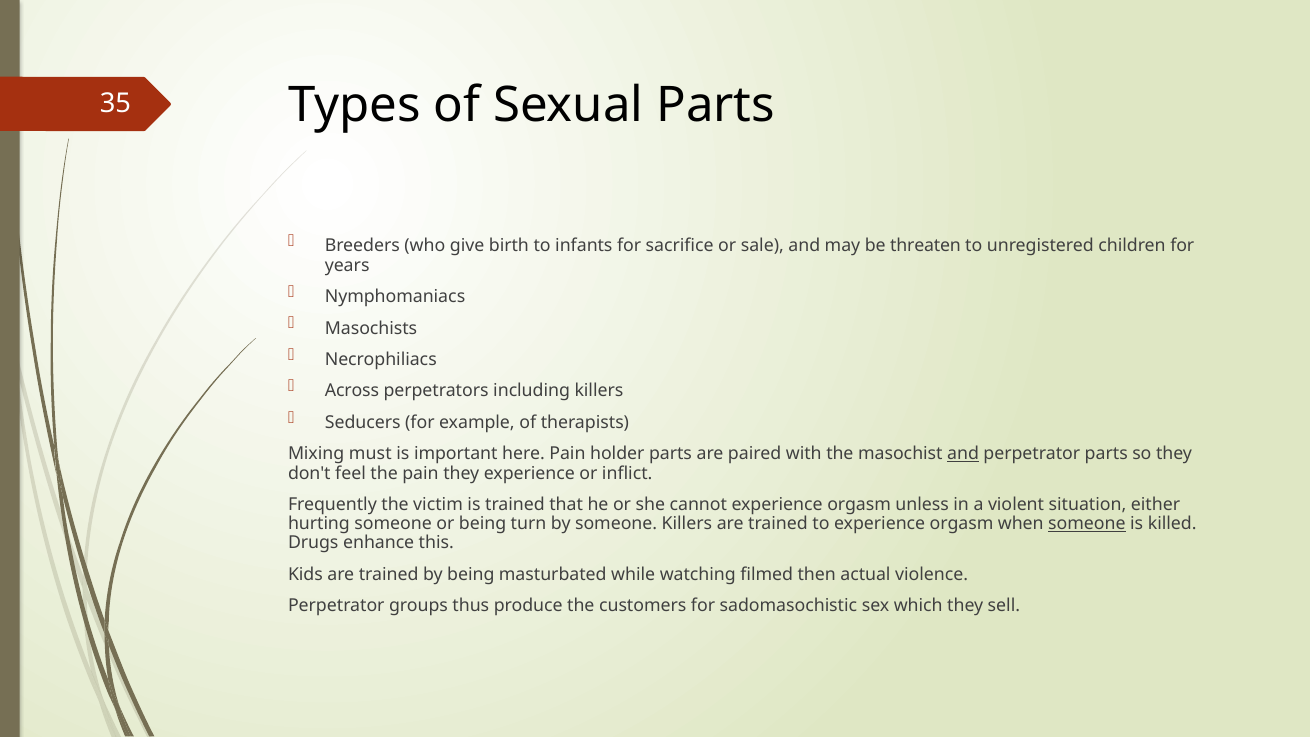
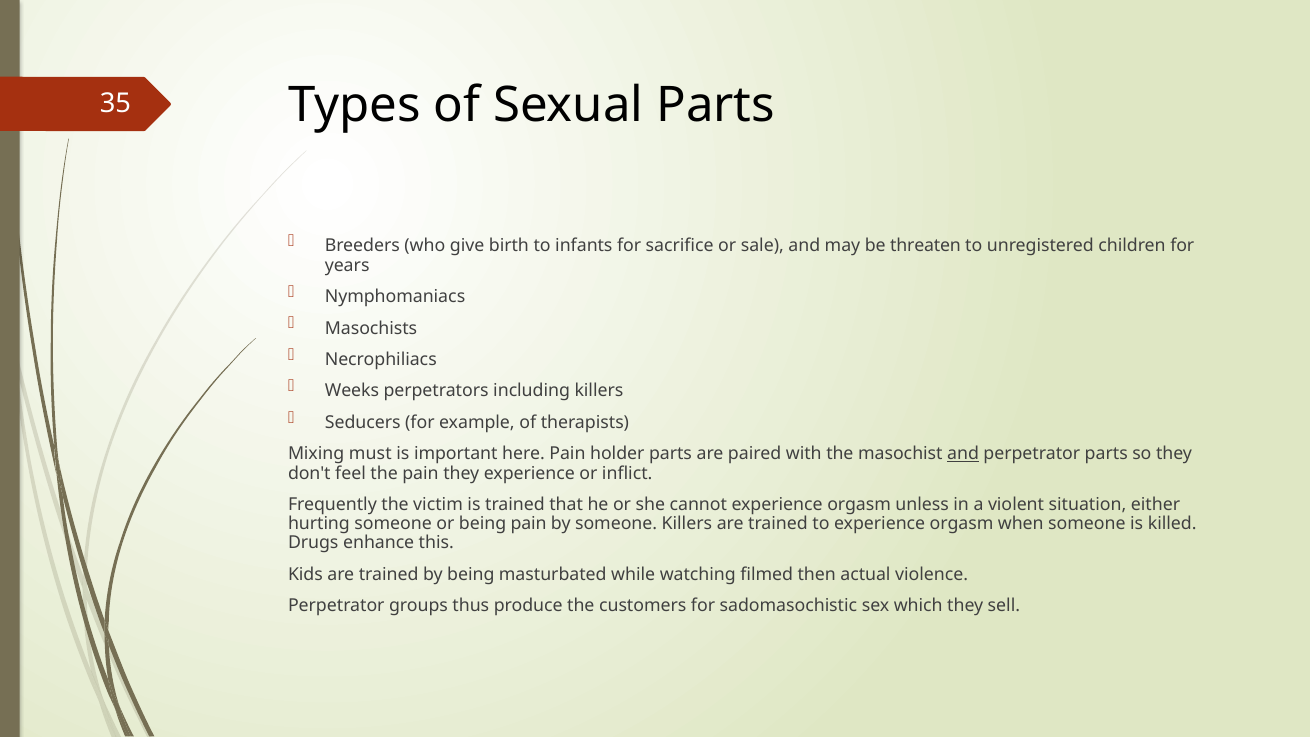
Across: Across -> Weeks
being turn: turn -> pain
someone at (1087, 524) underline: present -> none
